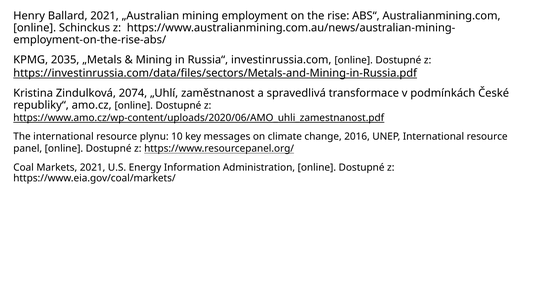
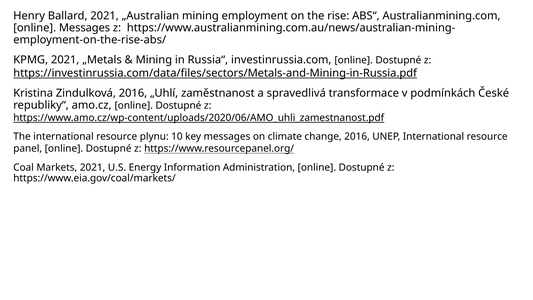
online Schinckus: Schinckus -> Messages
KPMG 2035: 2035 -> 2021
Zindulková 2074: 2074 -> 2016
